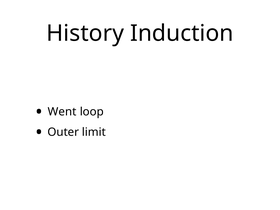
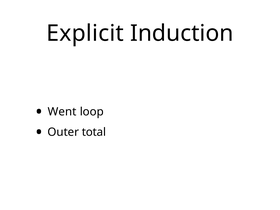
History: History -> Explicit
limit: limit -> total
